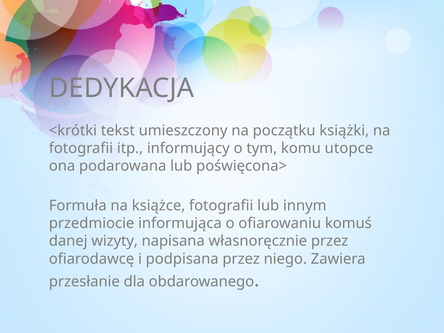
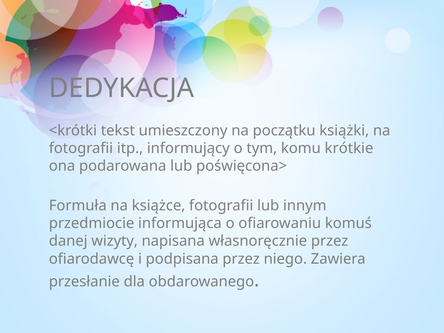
utopce: utopce -> krótkie
